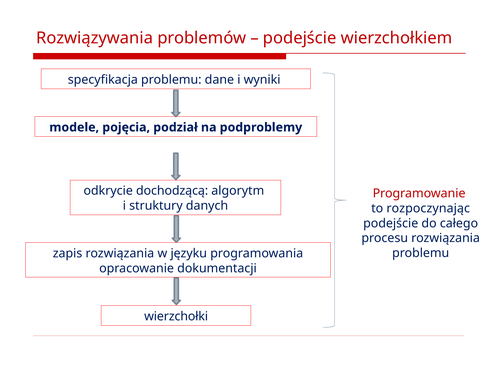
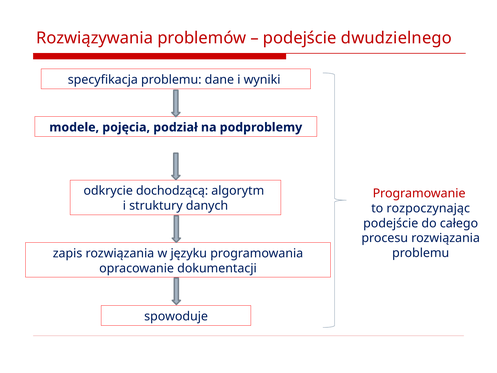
wierzchołkiem: wierzchołkiem -> dwudzielnego
wierzchołki: wierzchołki -> spowoduje
